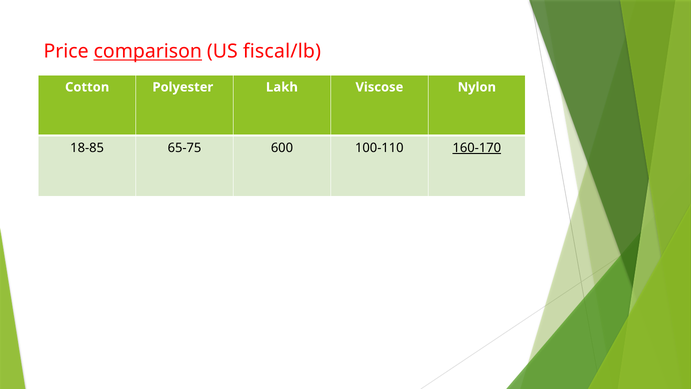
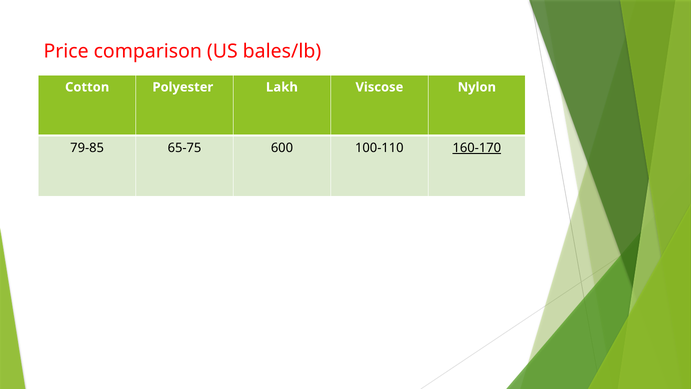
comparison underline: present -> none
fiscal/lb: fiscal/lb -> bales/lb
18-85: 18-85 -> 79-85
